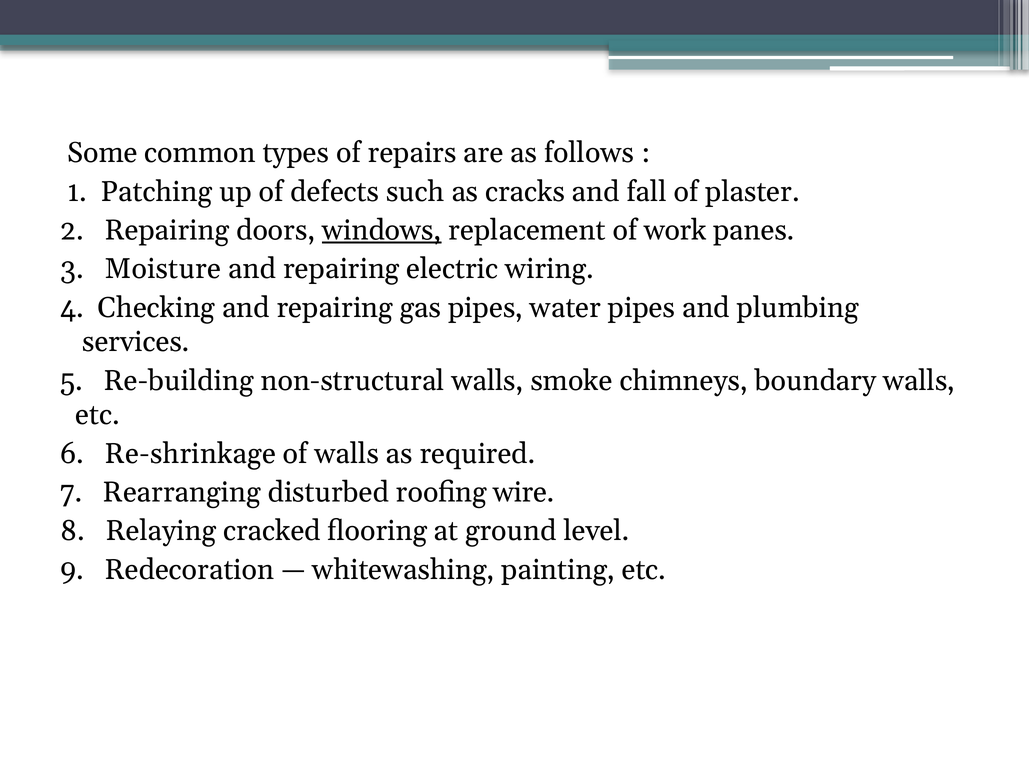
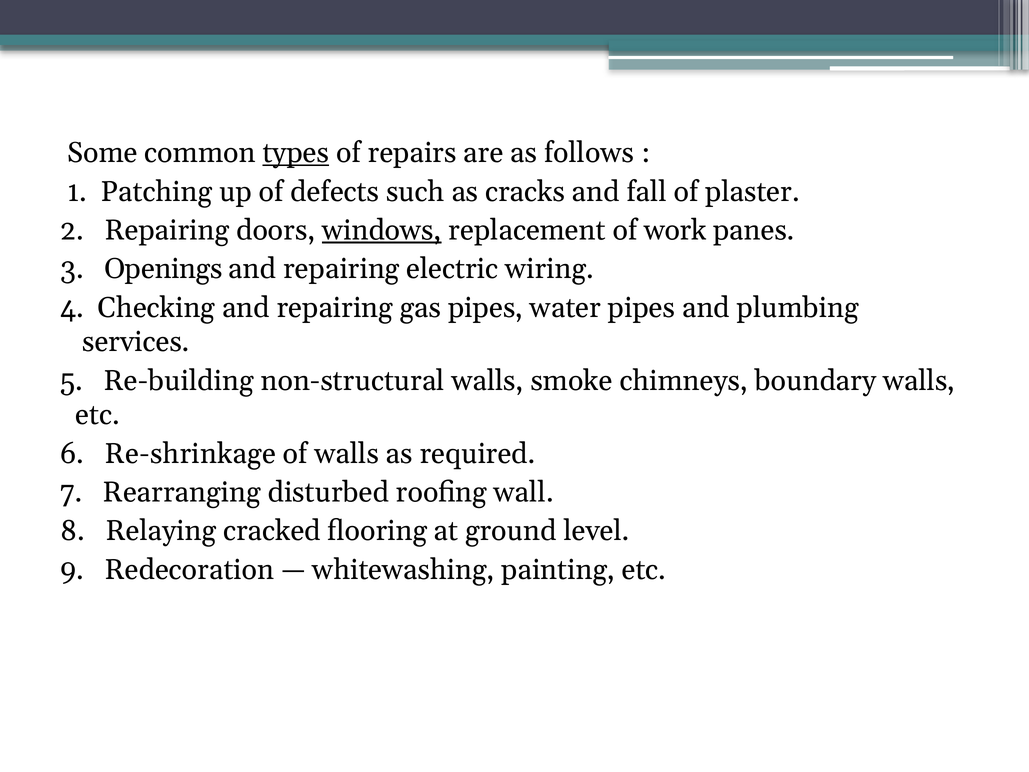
types underline: none -> present
Moisture: Moisture -> Openings
wire: wire -> wall
